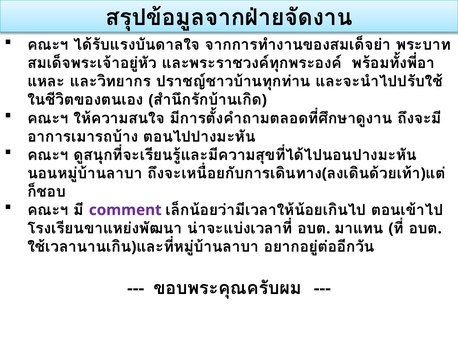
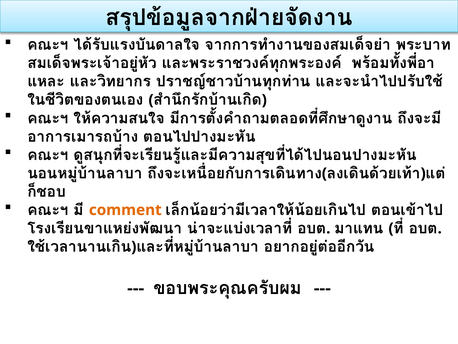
comment colour: purple -> orange
